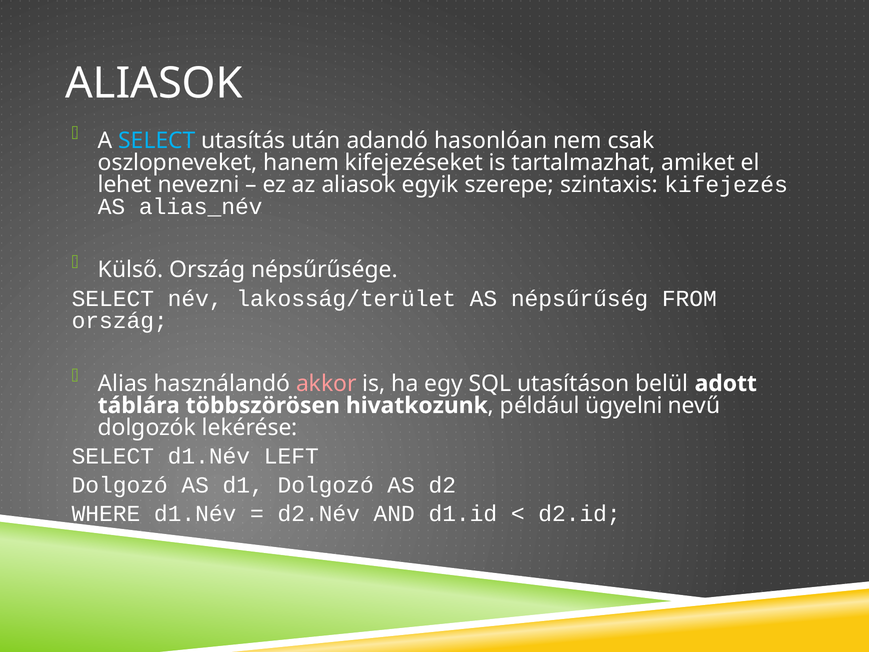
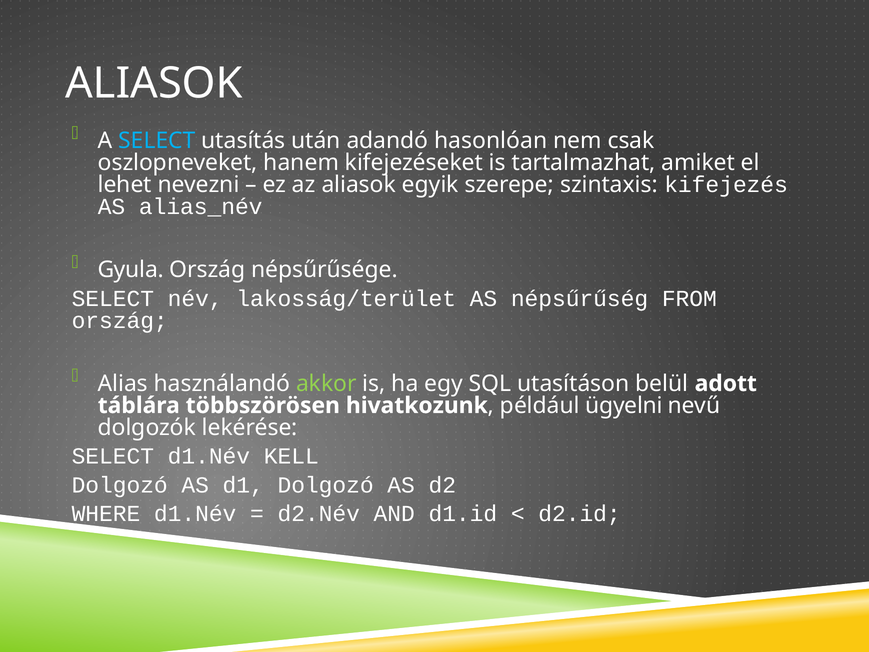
Külső: Külső -> Gyula
akkor colour: pink -> light green
LEFT: LEFT -> KELL
